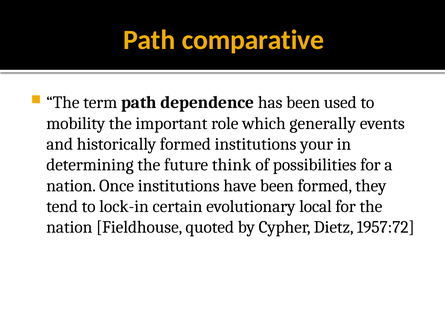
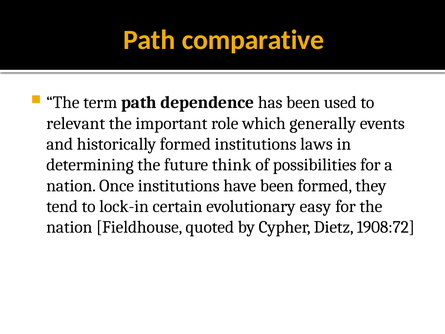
mobility: mobility -> relevant
your: your -> laws
local: local -> easy
1957:72: 1957:72 -> 1908:72
